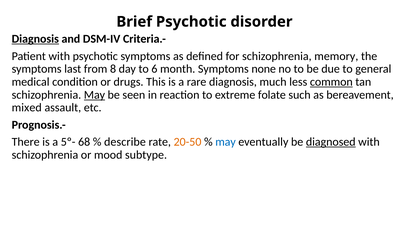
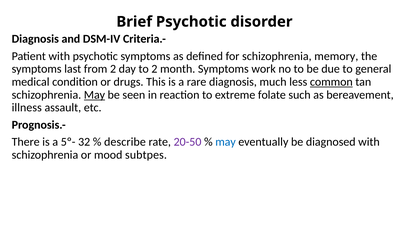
Diagnosis at (35, 39) underline: present -> none
from 8: 8 -> 2
to 6: 6 -> 2
none: none -> work
mixed: mixed -> illness
68: 68 -> 32
20-50 colour: orange -> purple
diagnosed underline: present -> none
subtype: subtype -> subtpes
